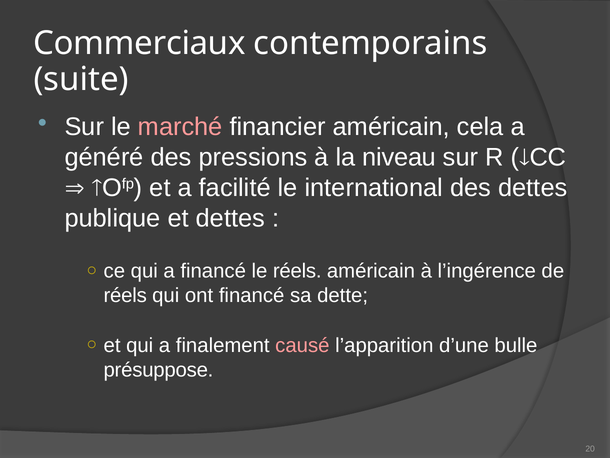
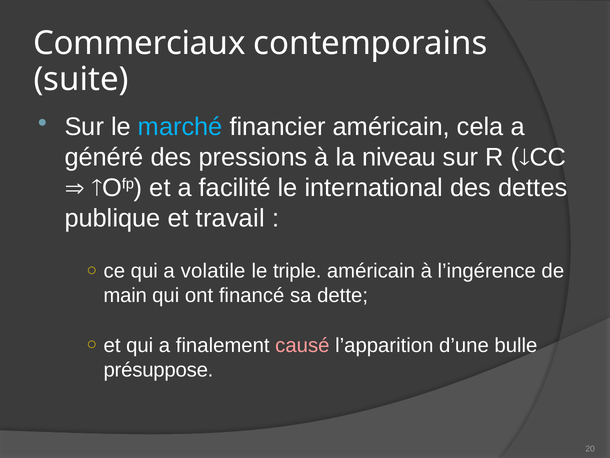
marché colour: pink -> light blue
et dettes: dettes -> travail
a financé: financé -> volatile
le réels: réels -> triple
réels at (125, 295): réels -> main
